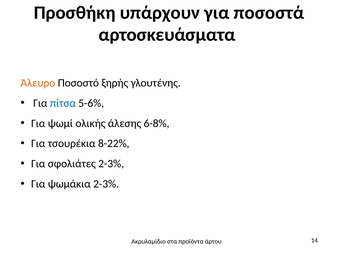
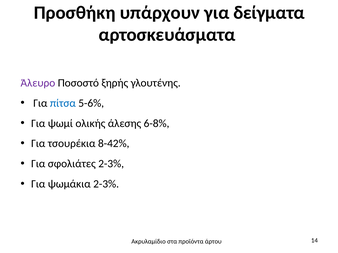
ποσοστά: ποσοστά -> δείγματα
Άλευρο colour: orange -> purple
8-22%: 8-22% -> 8-42%
